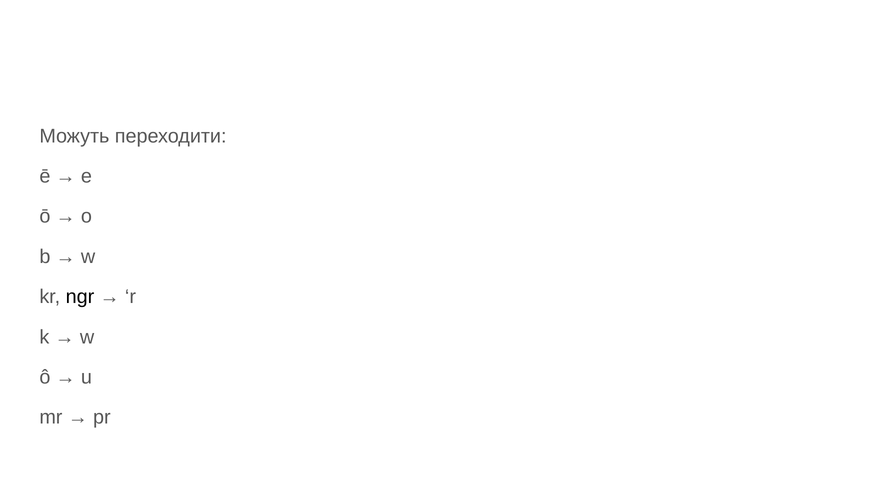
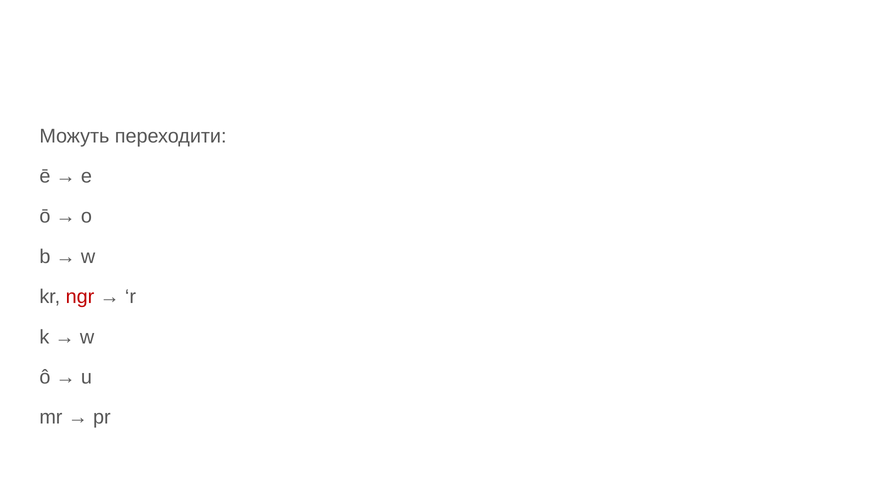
ngr colour: black -> red
